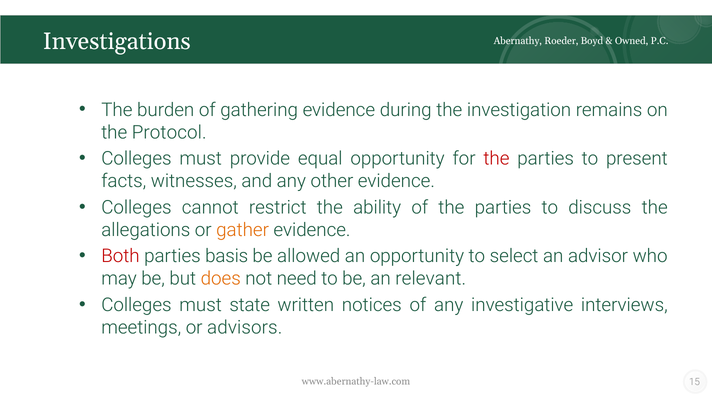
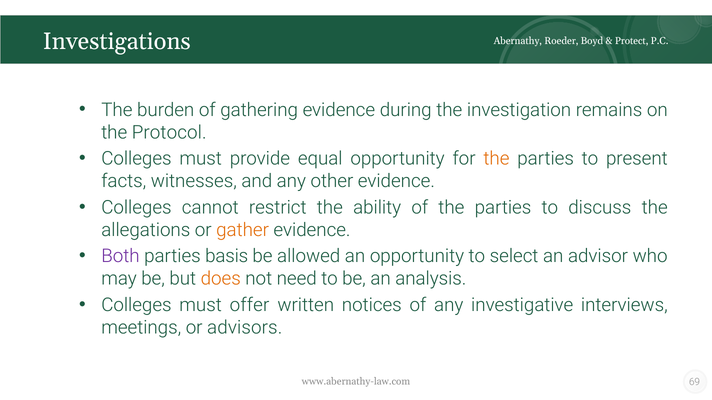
Owned: Owned -> Protect
the at (496, 159) colour: red -> orange
Both colour: red -> purple
relevant: relevant -> analysis
state: state -> offer
15: 15 -> 69
